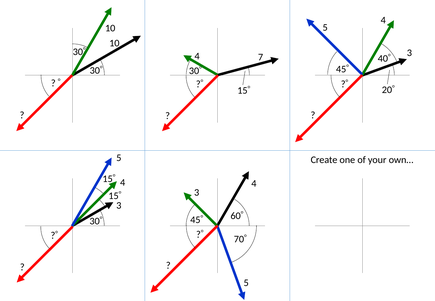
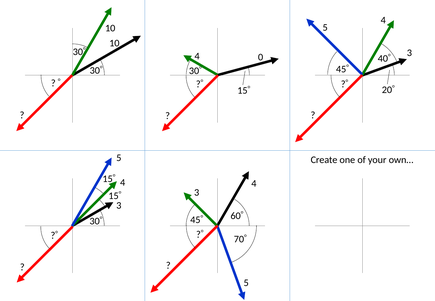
7: 7 -> 0
